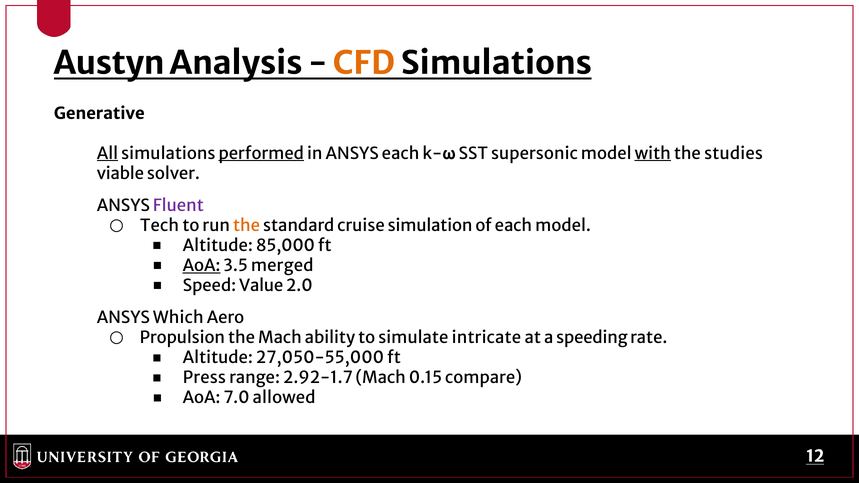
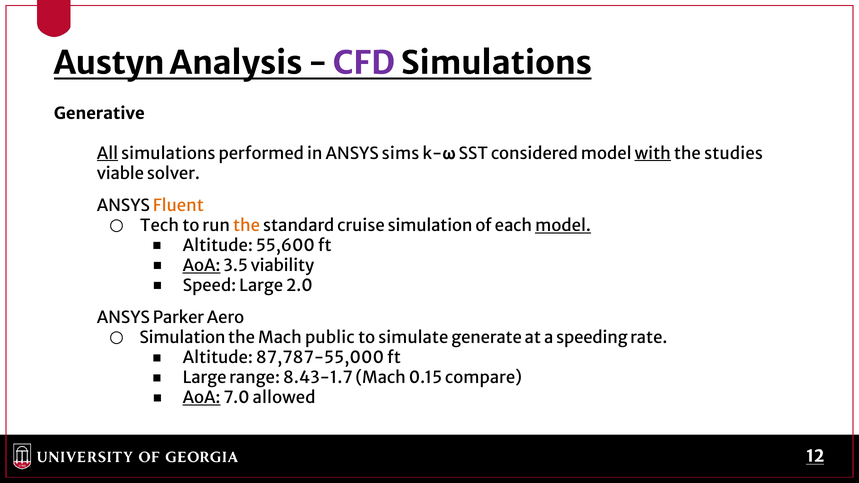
CFD colour: orange -> purple
performed underline: present -> none
ANSYS each: each -> sims
supersonic: supersonic -> considered
Fluent colour: purple -> orange
model at (563, 226) underline: none -> present
85,000: 85,000 -> 55,600
merged: merged -> viability
Speed Value: Value -> Large
Which: Which -> Parker
Propulsion at (182, 338): Propulsion -> Simulation
ability: ability -> public
intricate: intricate -> generate
27,050-55,000: 27,050-55,000 -> 87,787-55,000
Press at (204, 378): Press -> Large
2.92-1.7: 2.92-1.7 -> 8.43-1.7
AoA at (202, 398) underline: none -> present
